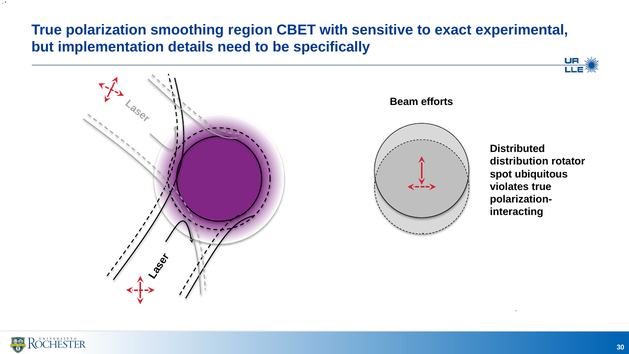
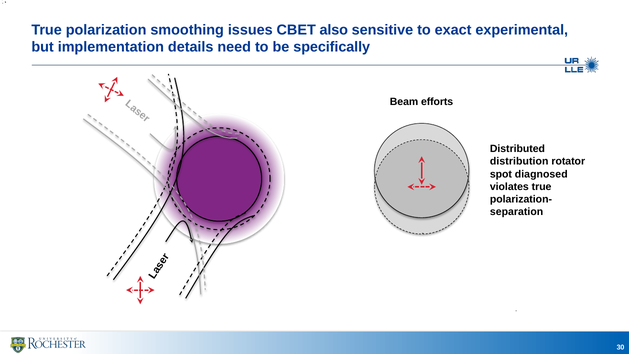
region: region -> issues
with: with -> also
ubiquitous: ubiquitous -> diagnosed
interacting: interacting -> separation
